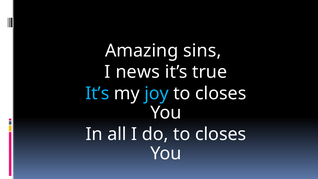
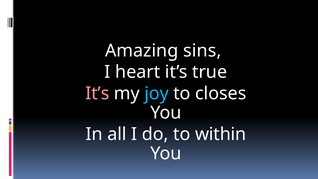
news: news -> heart
It’s at (97, 93) colour: light blue -> pink
do to closes: closes -> within
